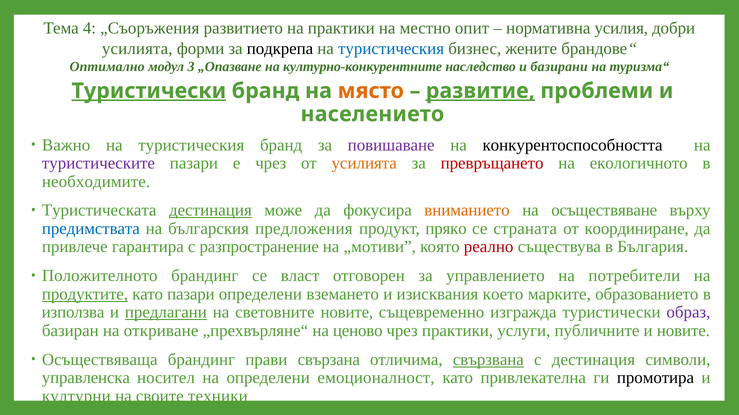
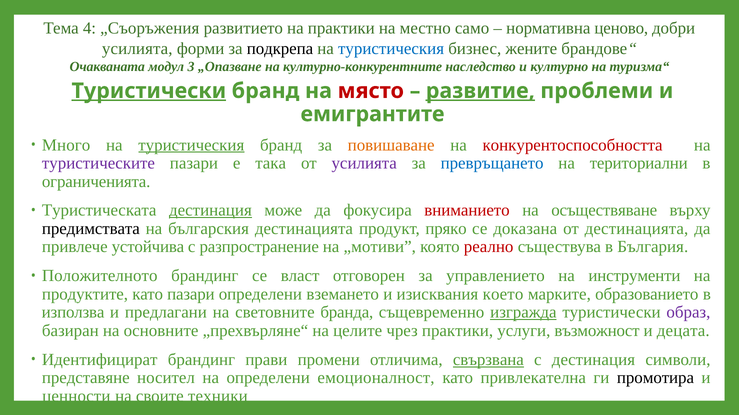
опит: опит -> само
усилия: усилия -> ценово
Оптимално: Оптимално -> Очакваната
базирани: базирани -> културно
място colour: orange -> red
населението: населението -> емигрантите
Важно: Важно -> Много
туристическия at (191, 145) underline: none -> present
повишаване colour: purple -> orange
конкурентоспособността colour: black -> red
е чрез: чрез -> така
усилията at (364, 163) colour: orange -> purple
превръщането colour: red -> blue
екологичното: екологичното -> териториални
необходимите: необходимите -> ограниченията
вниманието colour: orange -> red
предимствата colour: blue -> black
българския предложения: предложения -> дестинацията
страната: страната -> доказана
от координиране: координиране -> дестинацията
гарантира: гарантира -> устойчива
потребители: потребители -> инструменти
продуктите underline: present -> none
предлагани underline: present -> none
световните новите: новите -> бранда
изгражда underline: none -> present
откриване: откриване -> основните
ценово: ценово -> целите
публичните: публичните -> възможност
и новите: новите -> децата
Осъществяваща: Осъществяваща -> Идентифицират
свързана: свързана -> промени
управленска: управленска -> представяне
културни: културни -> ценности
